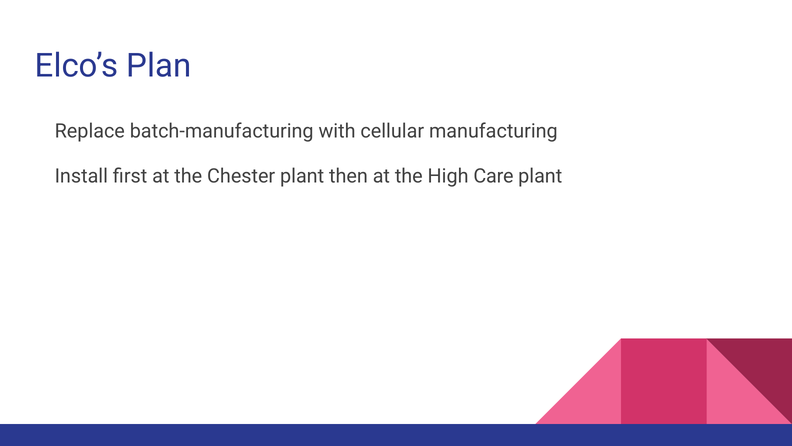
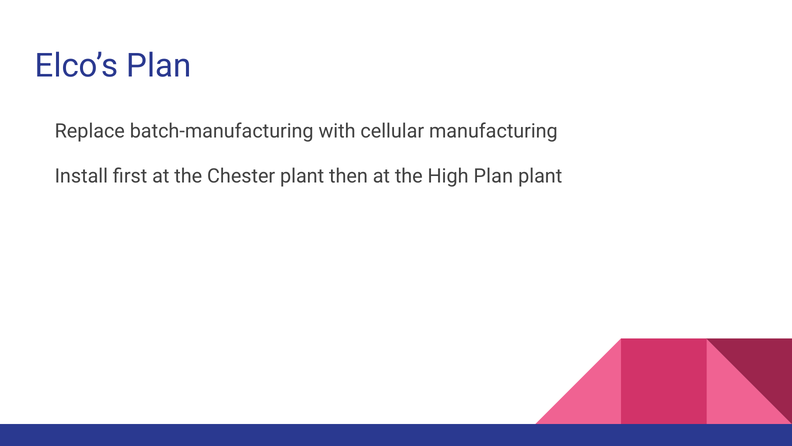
High Care: Care -> Plan
